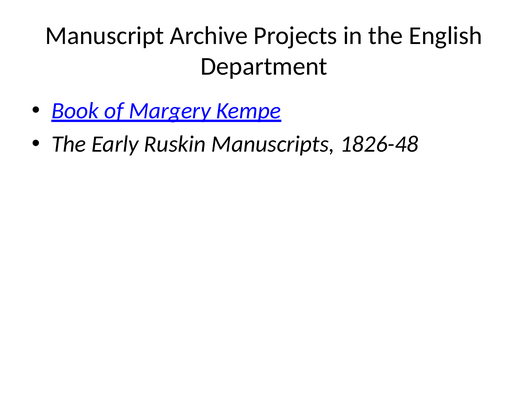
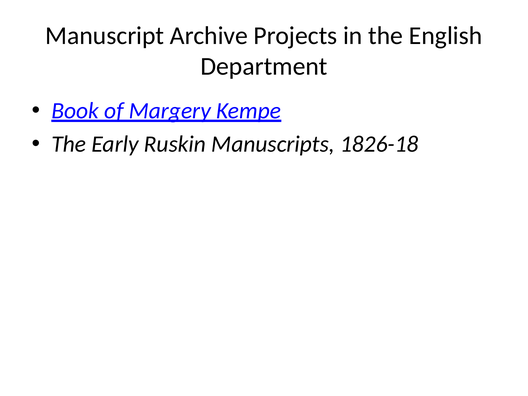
1826-48: 1826-48 -> 1826-18
